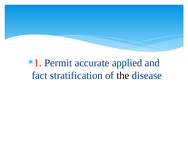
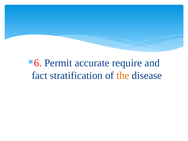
1: 1 -> 6
applied: applied -> require
the colour: black -> orange
